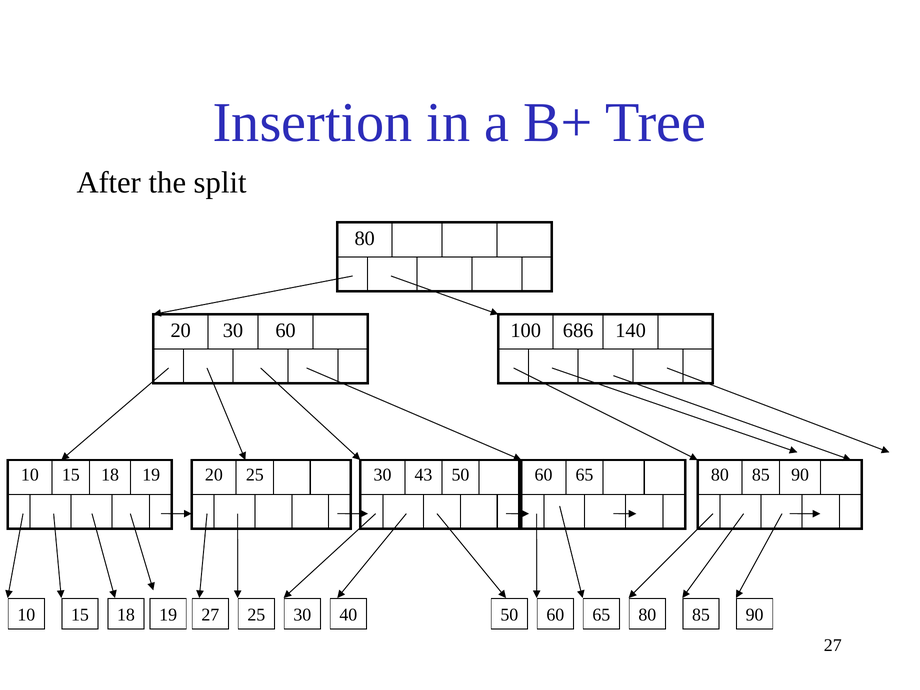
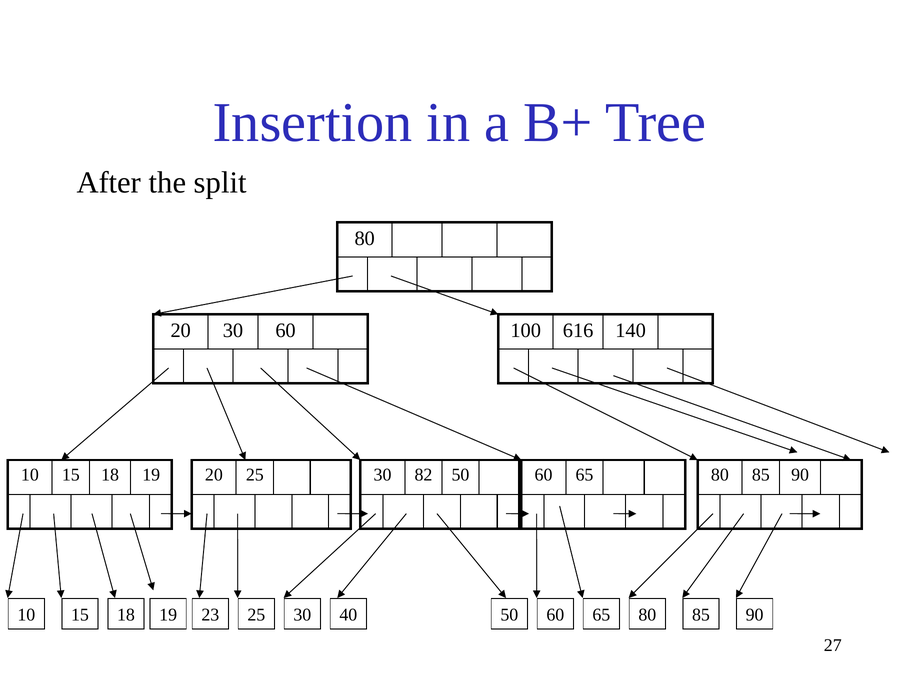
686: 686 -> 616
43: 43 -> 82
18 27: 27 -> 23
